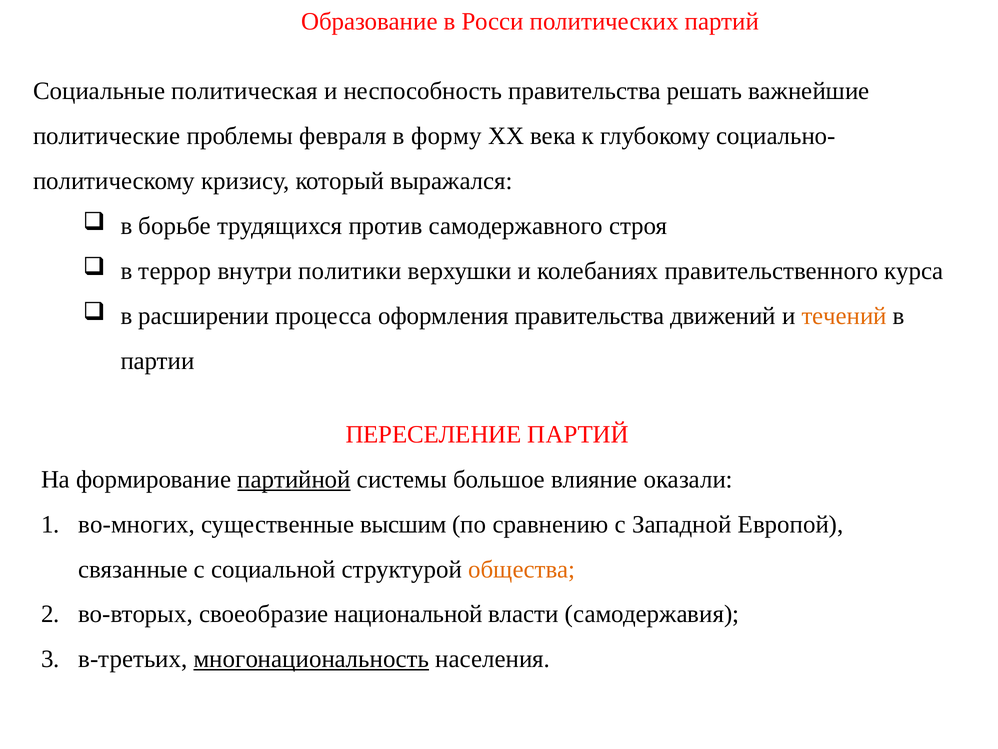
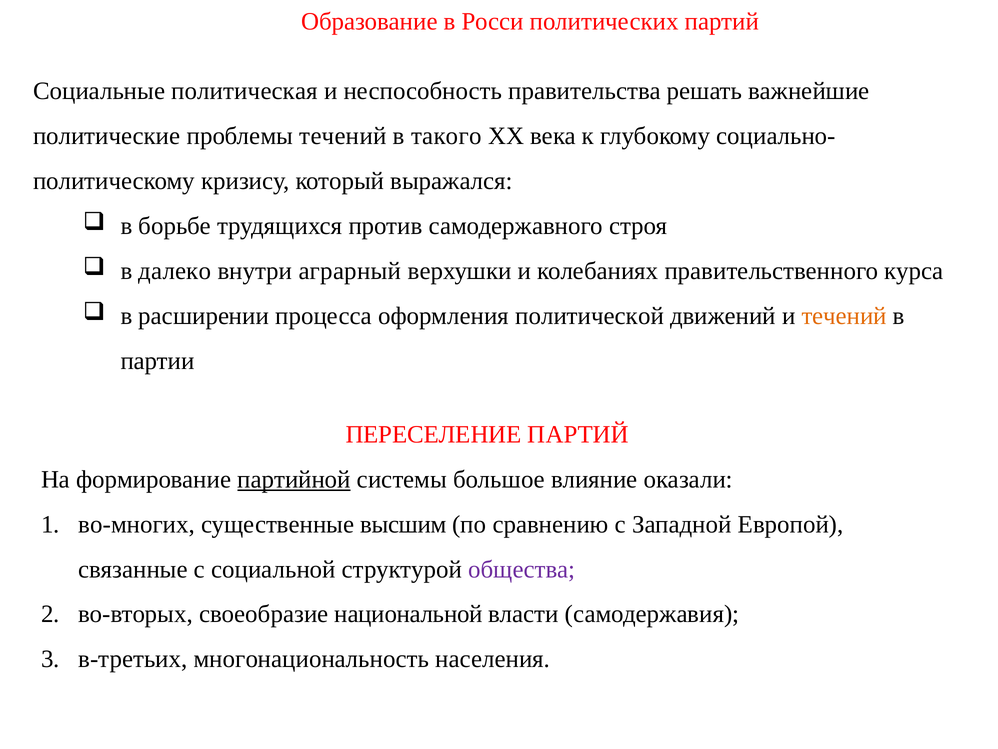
проблемы февраля: февраля -> течений
форму: форму -> такого
террор: террор -> далеко
политики: политики -> аграрный
оформления правительства: правительства -> политической
общества colour: orange -> purple
многонациональность underline: present -> none
